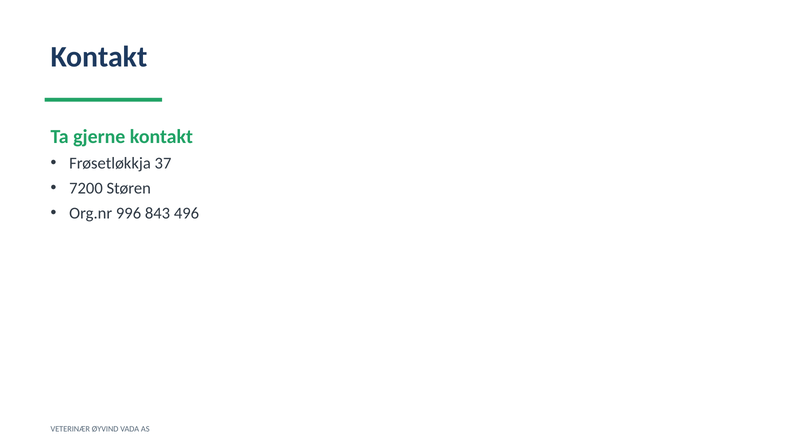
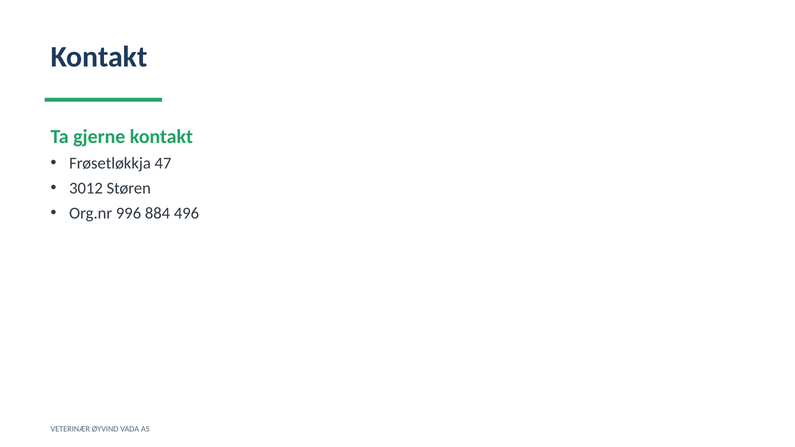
37: 37 -> 47
7200: 7200 -> 3012
843: 843 -> 884
